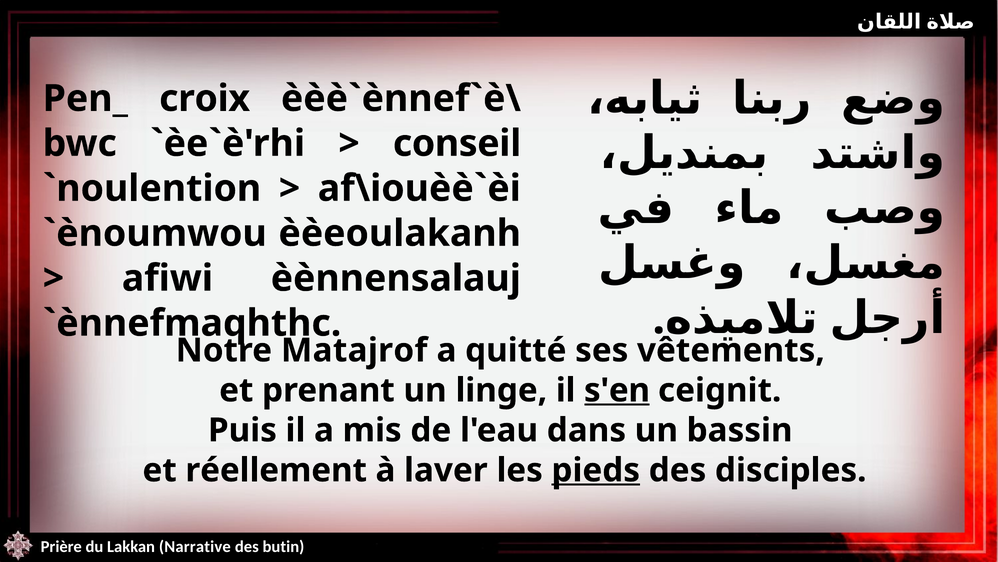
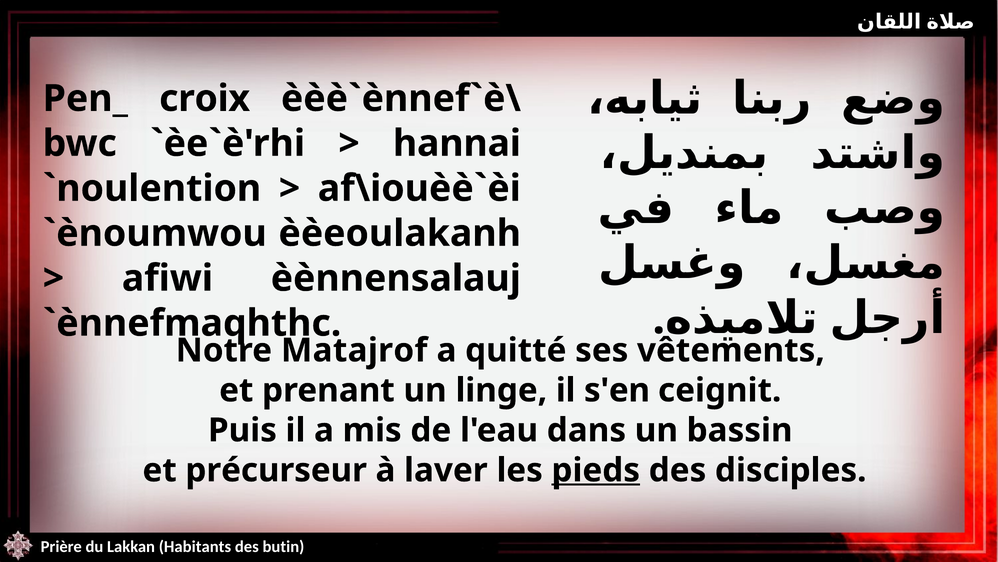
conseil: conseil -> hannai
s'en underline: present -> none
réellement: réellement -> précurseur
Narrative: Narrative -> Habitants
